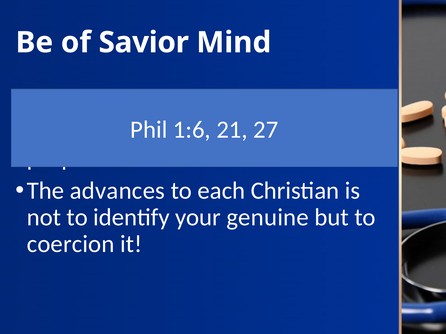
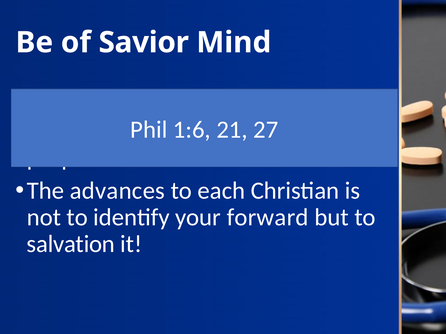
genuine: genuine -> forward
coercion: coercion -> salvation
